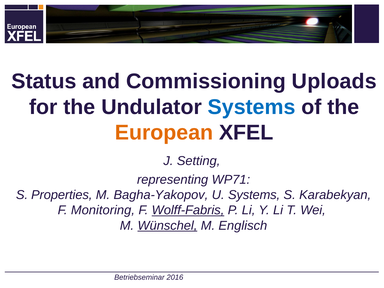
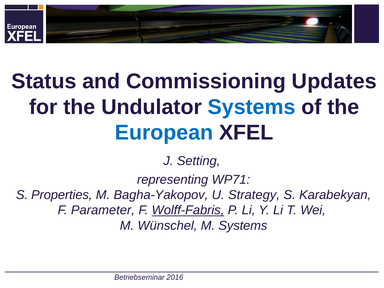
Uploads: Uploads -> Updates
European colour: orange -> blue
U Systems: Systems -> Strategy
Monitoring: Monitoring -> Parameter
Wünschel underline: present -> none
M Englisch: Englisch -> Systems
